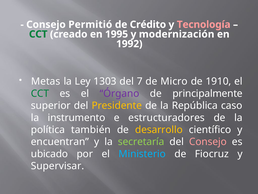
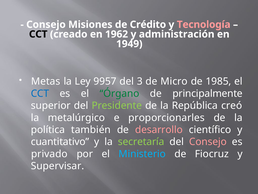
Permitió: Permitió -> Misiones
CCT at (38, 34) colour: green -> black
1995: 1995 -> 1962
modernización: modernización -> administración
1992: 1992 -> 1949
1303: 1303 -> 9957
7: 7 -> 3
1910: 1910 -> 1985
CCT at (40, 93) colour: green -> blue
Órgano colour: purple -> green
Presidente colour: yellow -> light green
caso: caso -> creó
instrumento: instrumento -> metalúrgico
estructuradores: estructuradores -> proporcionarles
desarrollo colour: yellow -> pink
encuentran: encuentran -> cuantitativo
ubicado: ubicado -> privado
